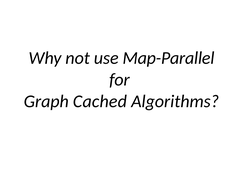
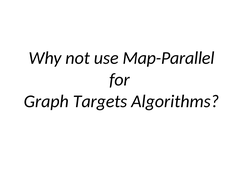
Cached: Cached -> Targets
